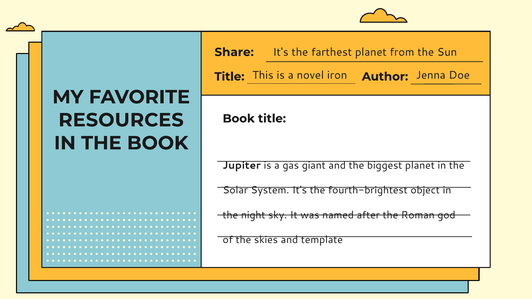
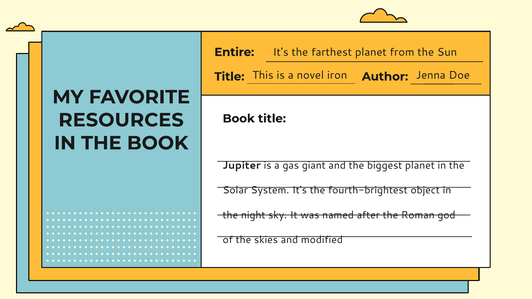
Share: Share -> Entire
template: template -> modified
